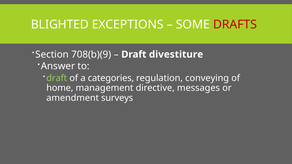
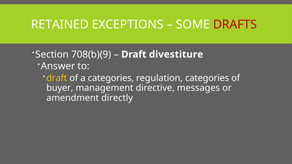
BLIGHTED: BLIGHTED -> RETAINED
draft at (57, 78) colour: light green -> yellow
regulation conveying: conveying -> categories
home: home -> buyer
surveys: surveys -> directly
